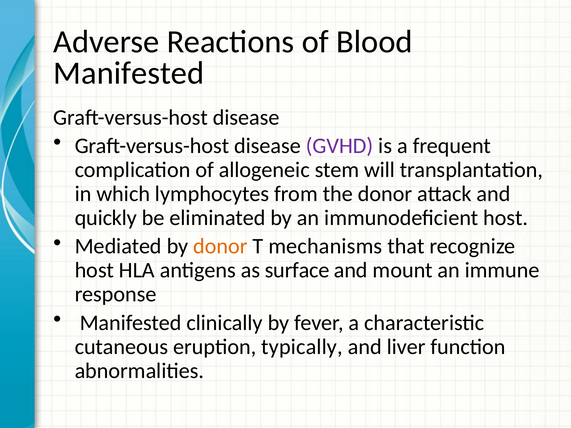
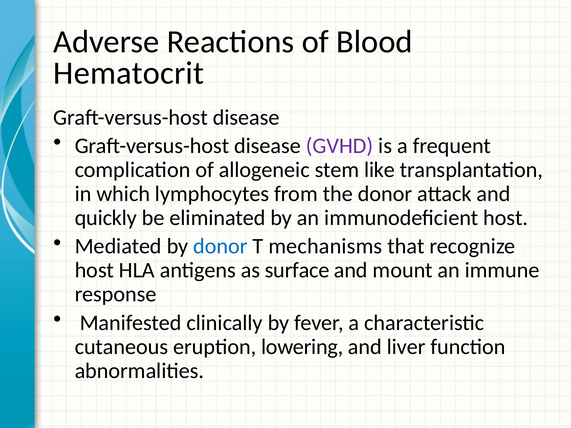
Manifested at (129, 73): Manifested -> Hematocrit
will: will -> like
donor at (220, 246) colour: orange -> blue
typically: typically -> lowering
